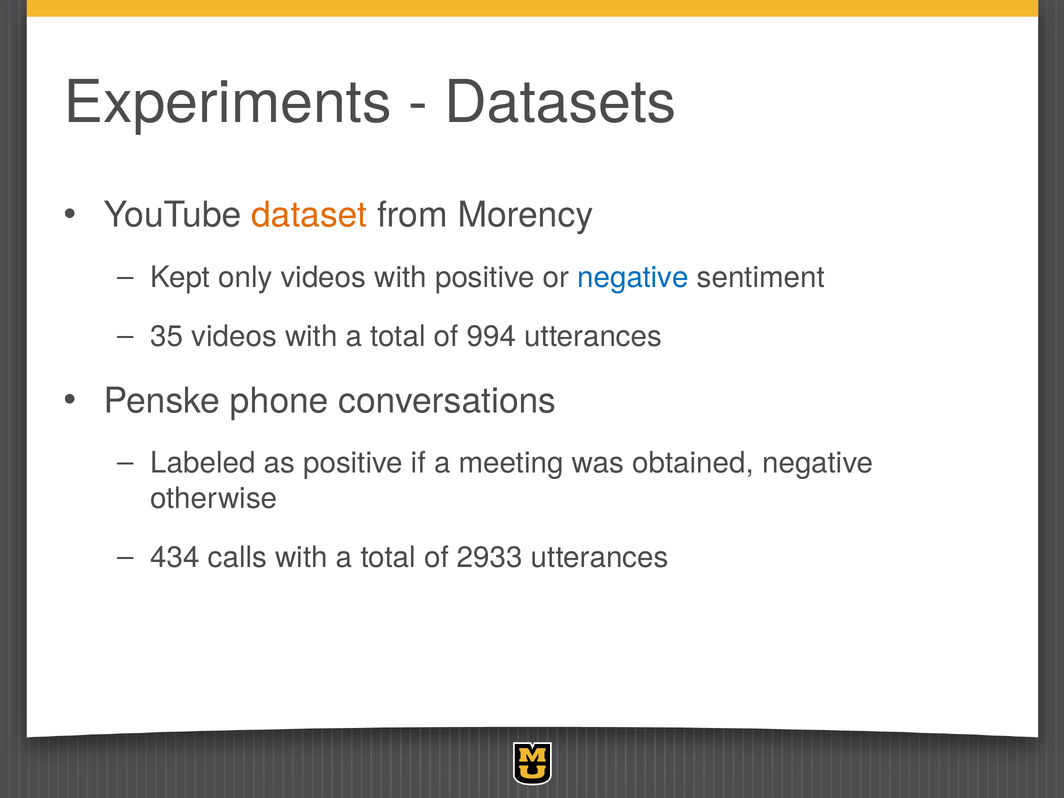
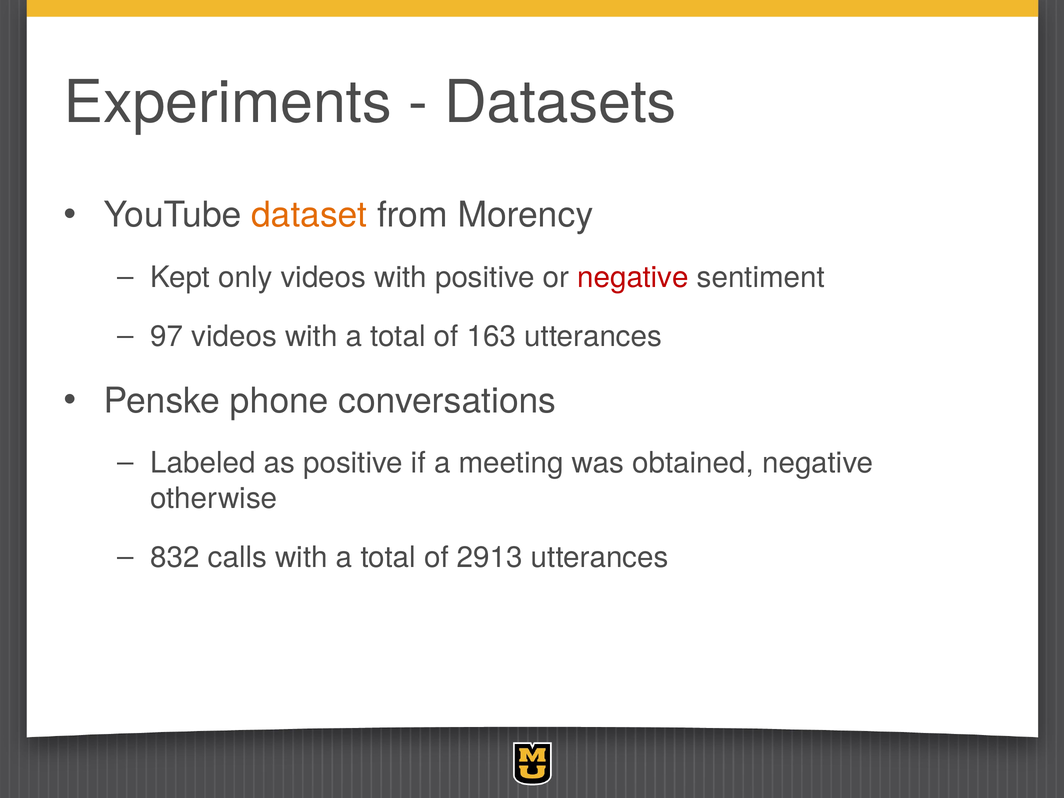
negative at (633, 278) colour: blue -> red
35: 35 -> 97
994: 994 -> 163
434: 434 -> 832
2933: 2933 -> 2913
